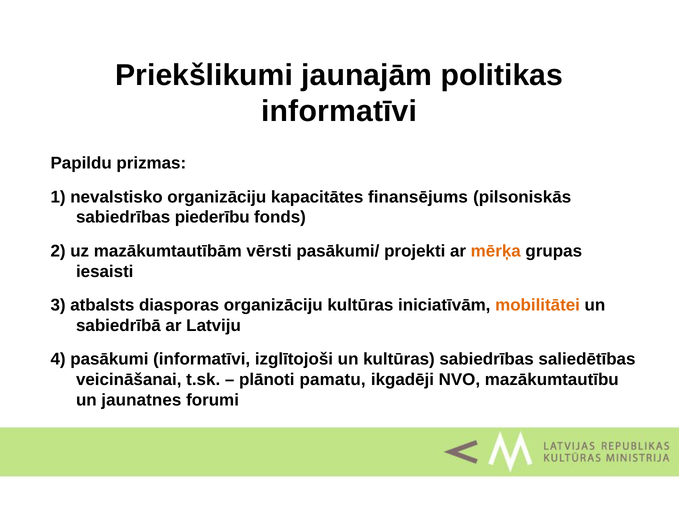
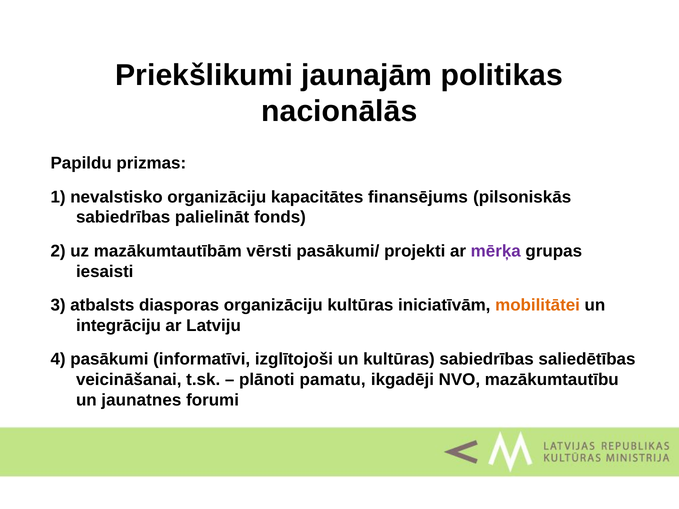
informatīvi at (339, 111): informatīvi -> nacionālās
piederību: piederību -> palielināt
mērķa colour: orange -> purple
sabiedrībā: sabiedrībā -> integrāciju
